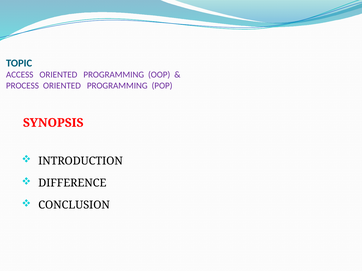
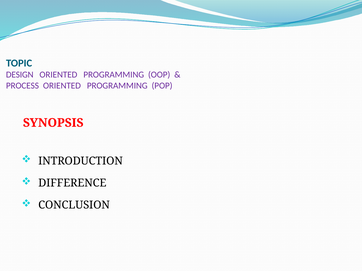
ACCESS: ACCESS -> DESIGN
